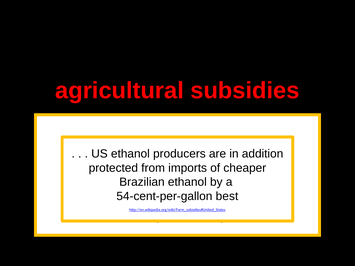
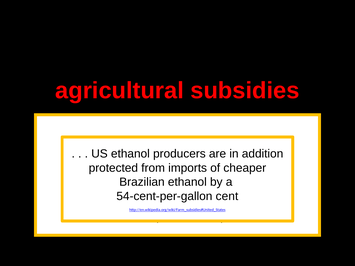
best: best -> cent
